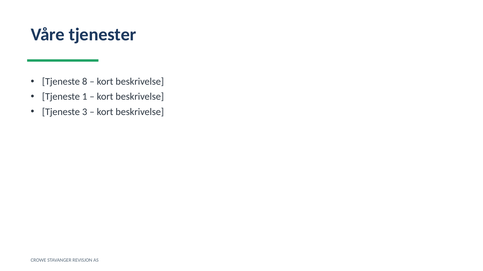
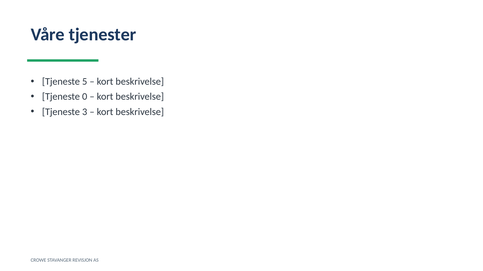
8: 8 -> 5
1: 1 -> 0
